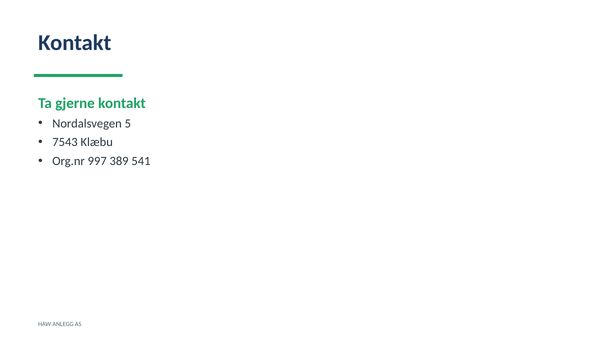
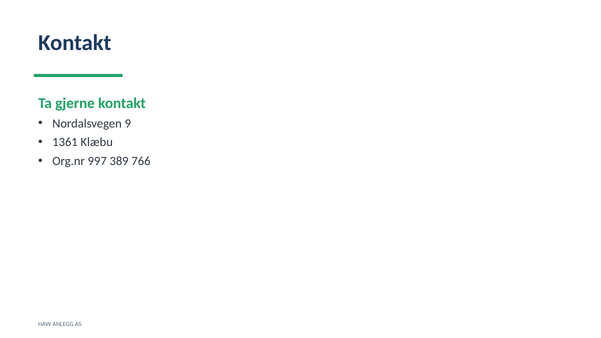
5: 5 -> 9
7543: 7543 -> 1361
541: 541 -> 766
